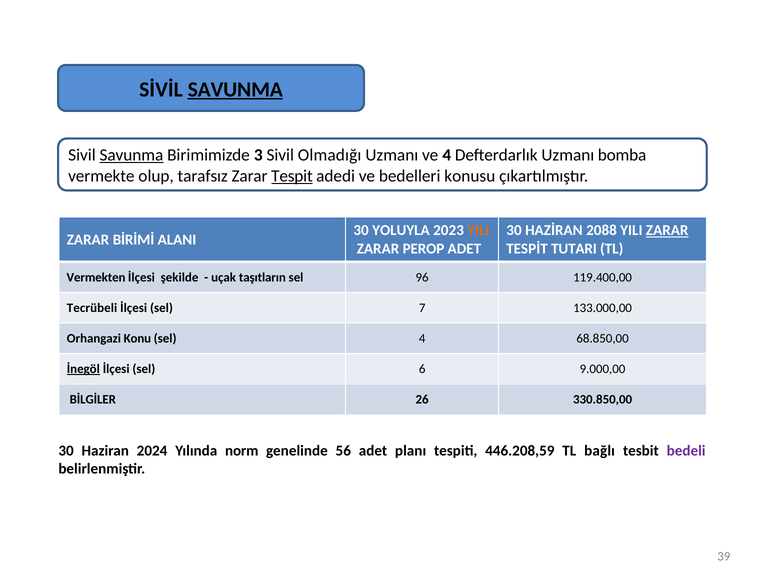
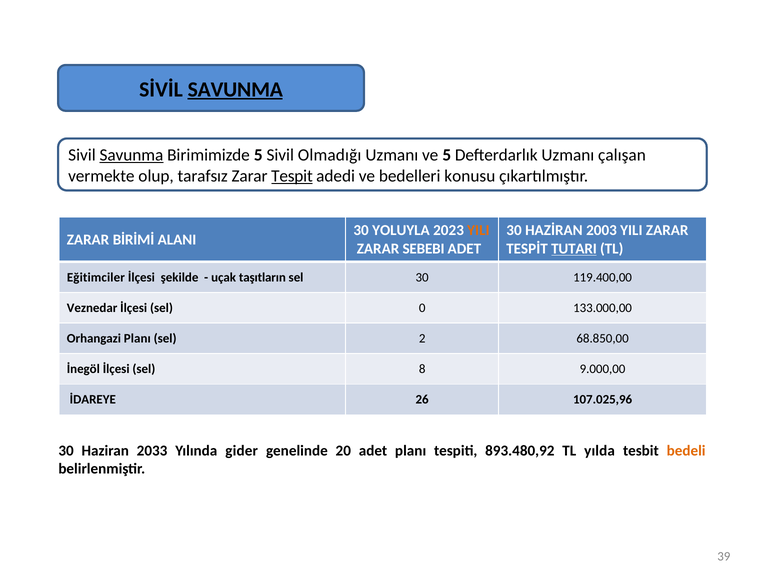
Birimimizde 3: 3 -> 5
ve 4: 4 -> 5
bomba: bomba -> çalışan
2088: 2088 -> 2003
ZARAR at (667, 230) underline: present -> none
PEROP: PEROP -> SEBEBI
TUTARI underline: none -> present
Vermekten: Vermekten -> Eğitimciler
sel 96: 96 -> 30
Tecrübeli: Tecrübeli -> Veznedar
7: 7 -> 0
Orhangazi Konu: Konu -> Planı
sel 4: 4 -> 2
İnegöl underline: present -> none
6: 6 -> 8
BİLGİLER: BİLGİLER -> İDAREYE
330.850,00: 330.850,00 -> 107.025,96
2024: 2024 -> 2033
norm: norm -> gider
56: 56 -> 20
446.208,59: 446.208,59 -> 893.480,92
bağlı: bağlı -> yılda
bedeli colour: purple -> orange
